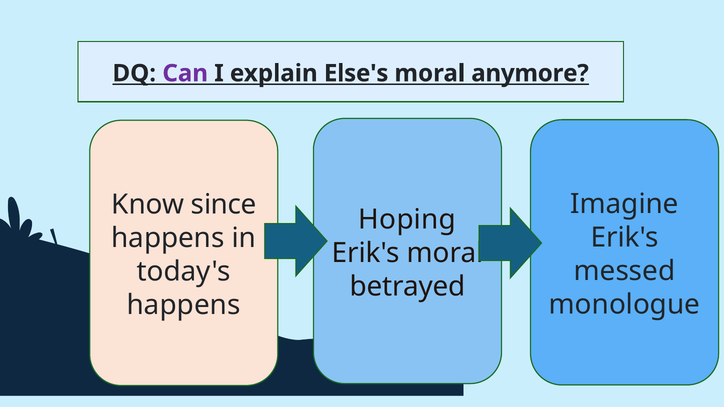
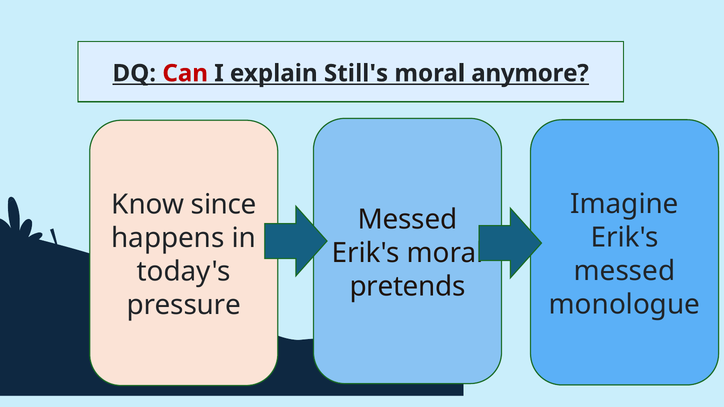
Can colour: purple -> red
Else's: Else's -> Still's
Hoping at (407, 220): Hoping -> Messed
betrayed: betrayed -> pretends
happens at (184, 305): happens -> pressure
